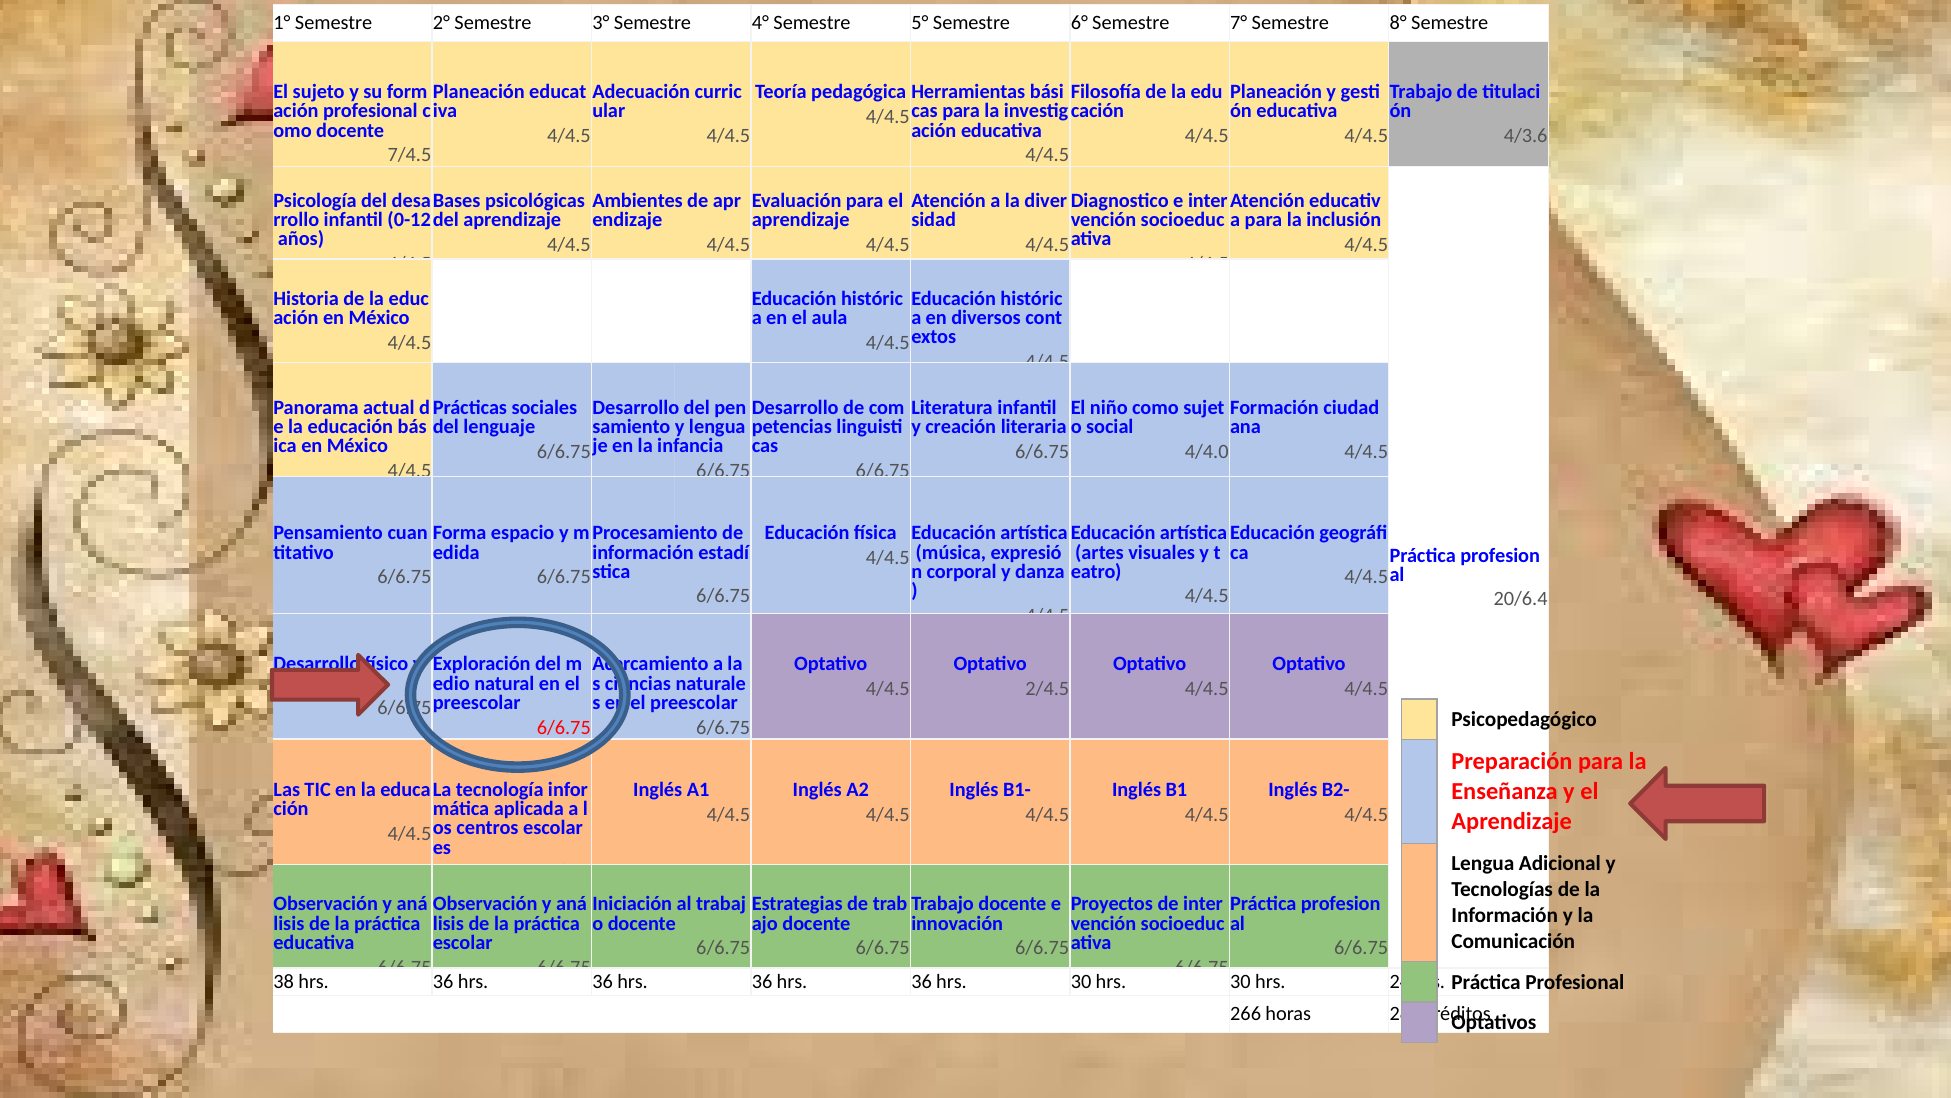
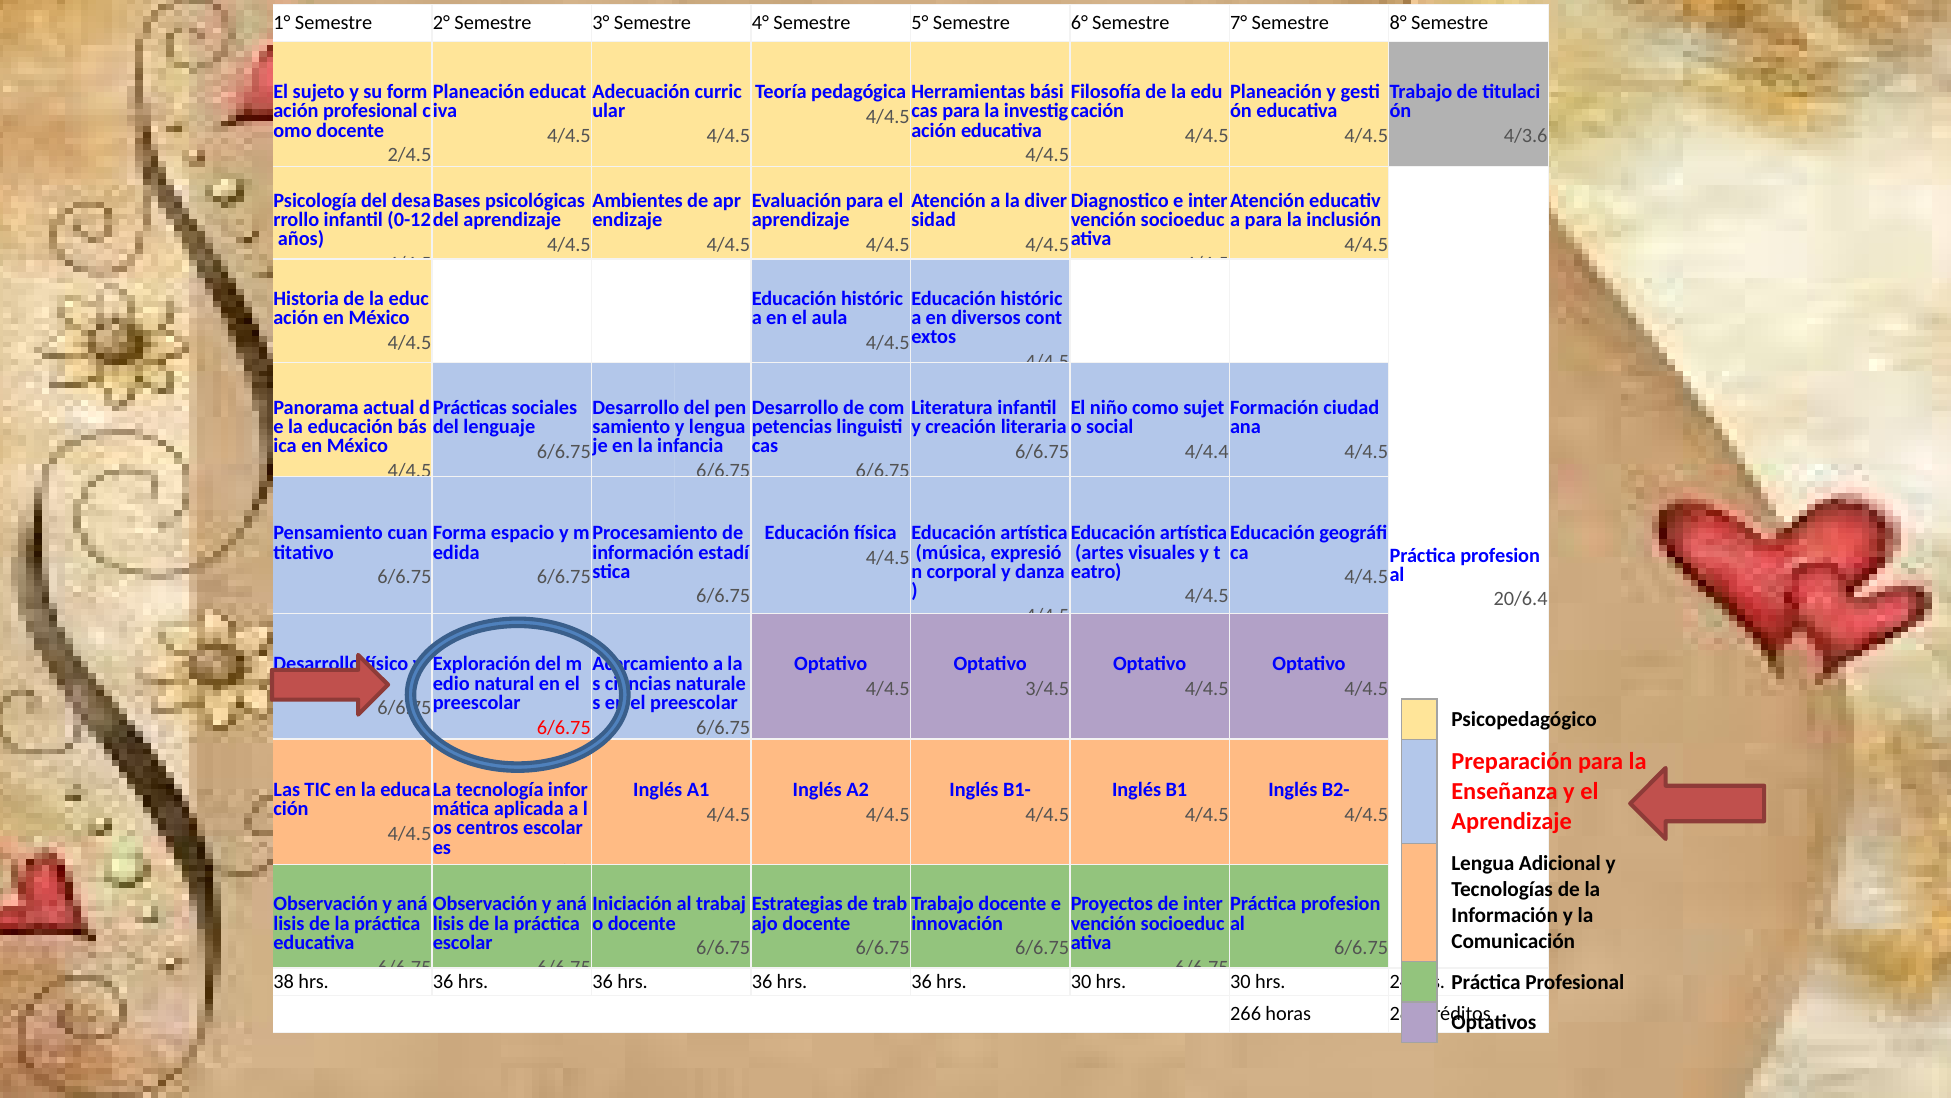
7/4.5: 7/4.5 -> 2/4.5
4/4.0: 4/4.0 -> 4/4.4
2/4.5: 2/4.5 -> 3/4.5
